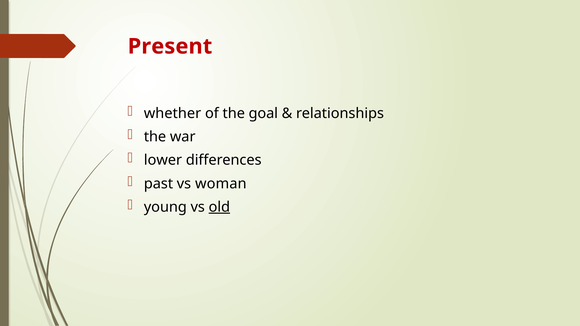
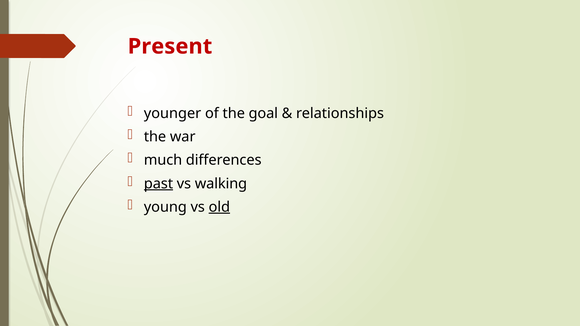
whether: whether -> younger
lower: lower -> much
past underline: none -> present
woman: woman -> walking
